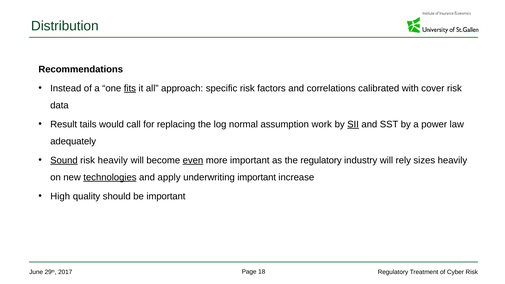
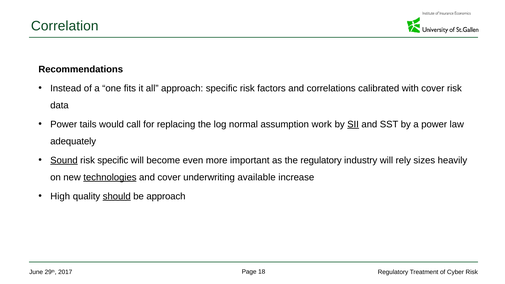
Distribution: Distribution -> Correlation
fits underline: present -> none
Result at (64, 124): Result -> Power
risk heavily: heavily -> specific
even underline: present -> none
and apply: apply -> cover
underwriting important: important -> available
should underline: none -> present
be important: important -> approach
